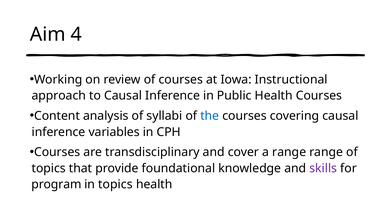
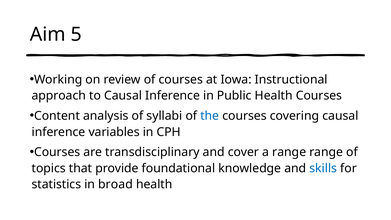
4: 4 -> 5
skills colour: purple -> blue
program: program -> statistics
in topics: topics -> broad
